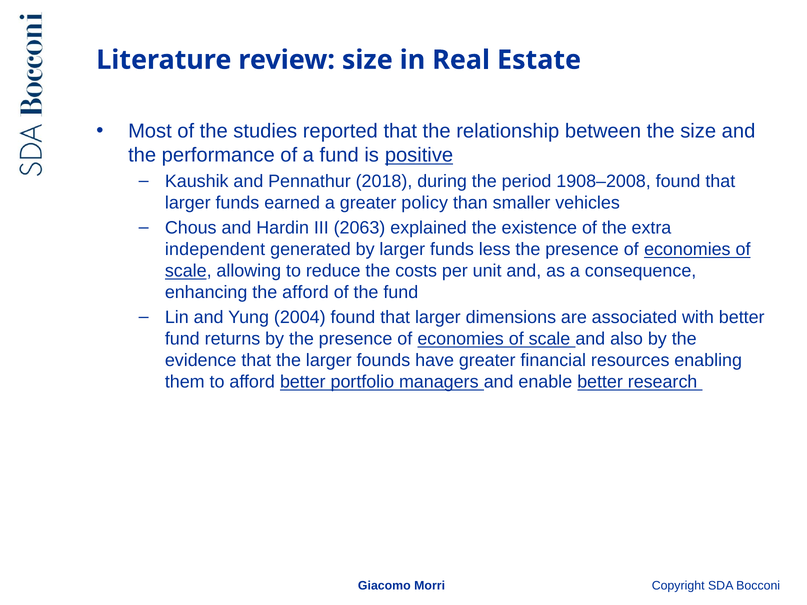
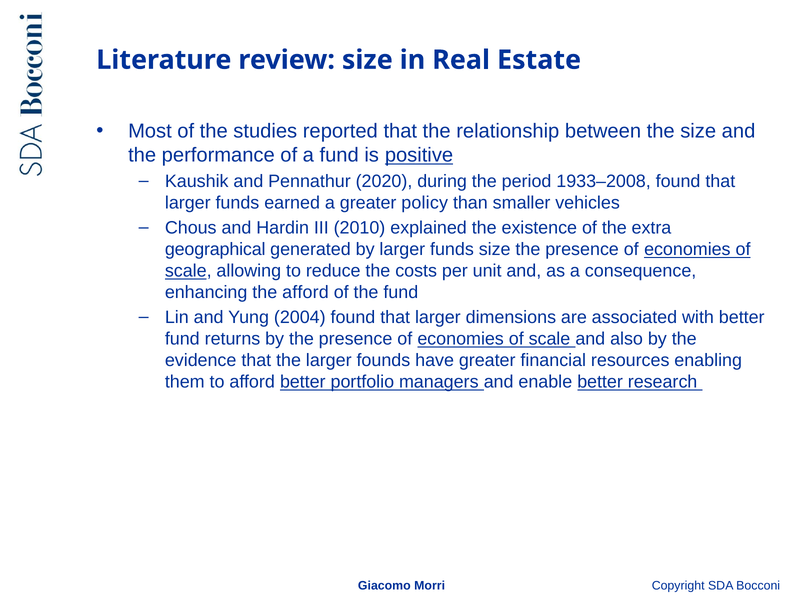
2018: 2018 -> 2020
1908–2008: 1908–2008 -> 1933–2008
2063: 2063 -> 2010
independent: independent -> geographical
funds less: less -> size
